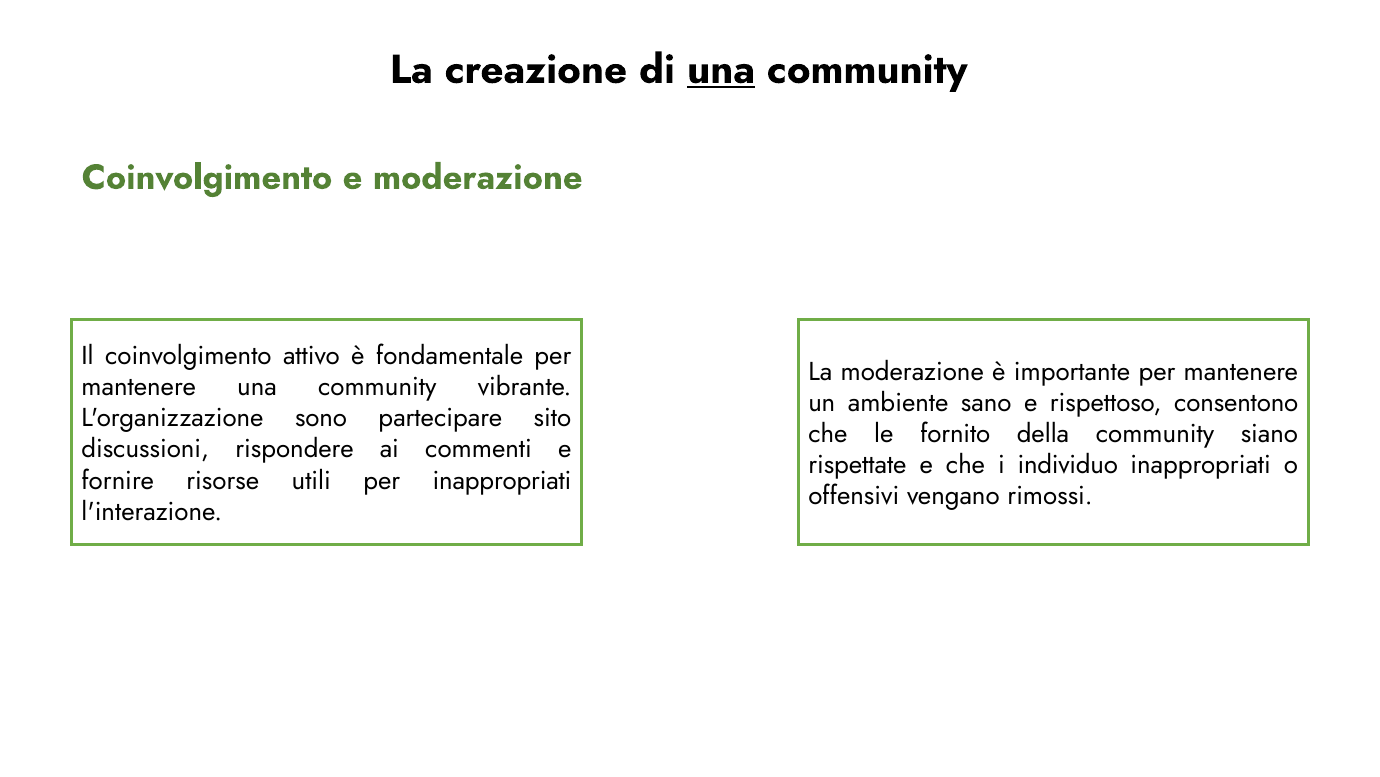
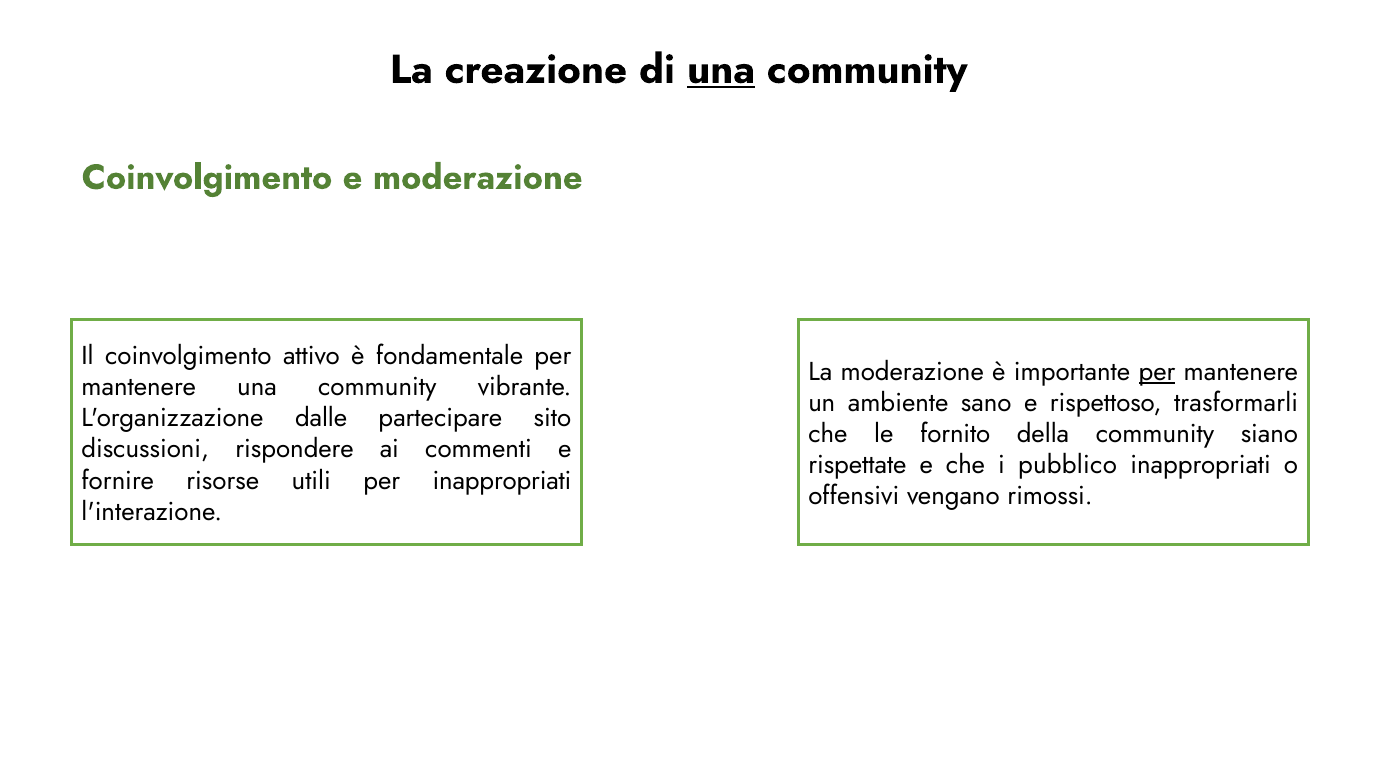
per at (1157, 371) underline: none -> present
consentono: consentono -> trasformarli
sono: sono -> dalle
individuo: individuo -> pubblico
